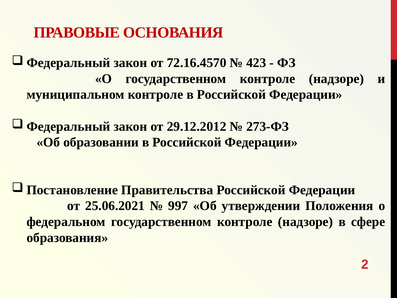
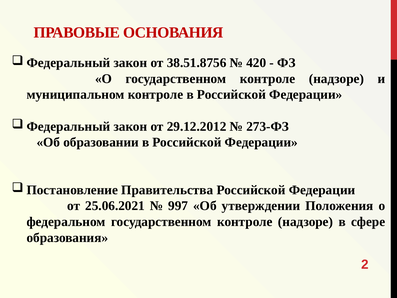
72.16.4570: 72.16.4570 -> 38.51.8756
423: 423 -> 420
